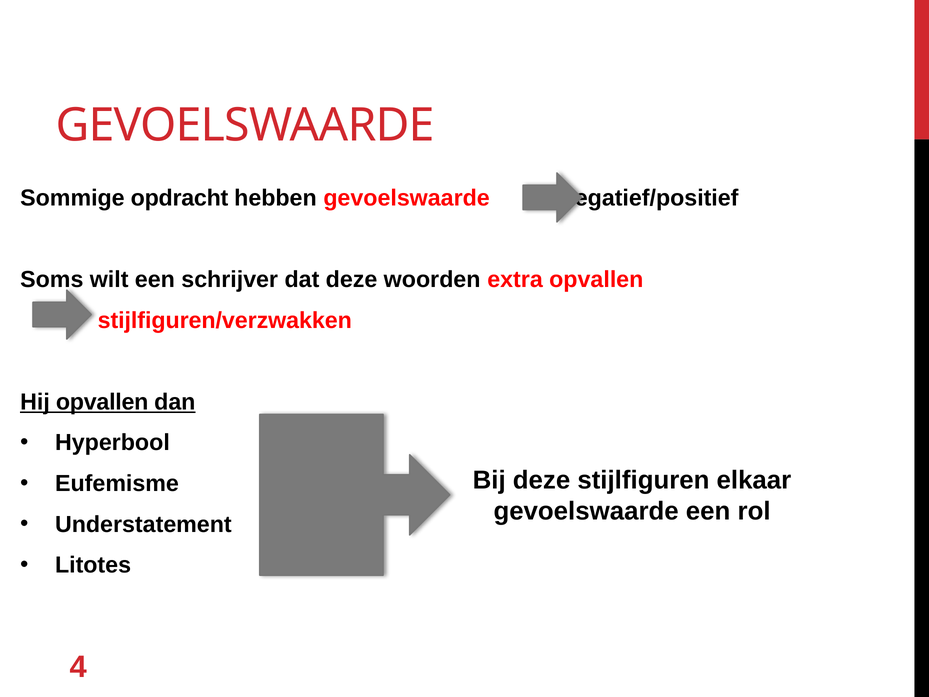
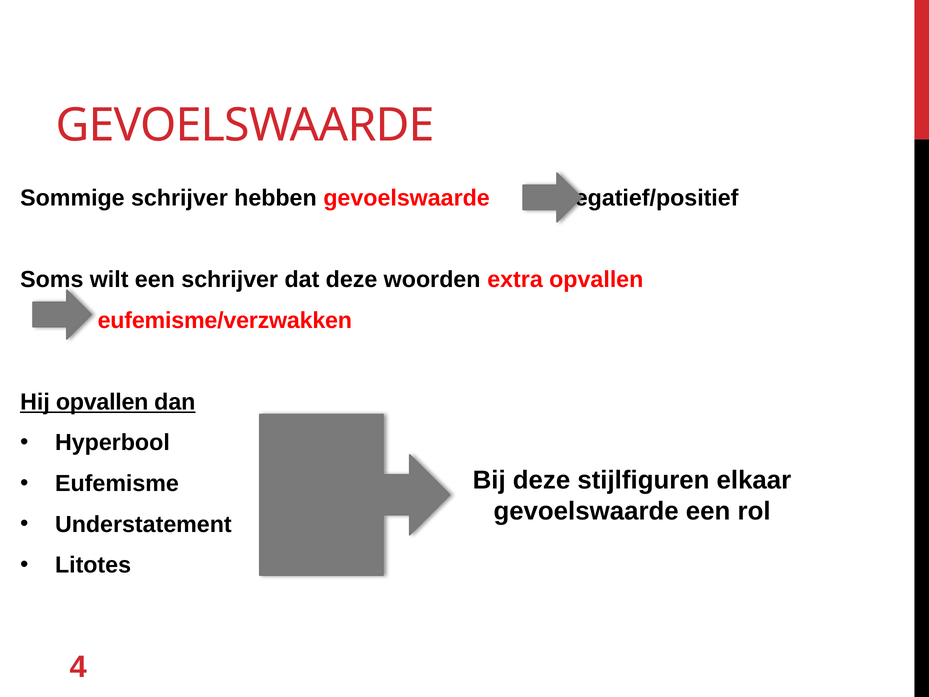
Sommige opdracht: opdracht -> schrijver
stijlfiguren/verzwakken: stijlfiguren/verzwakken -> eufemisme/verzwakken
